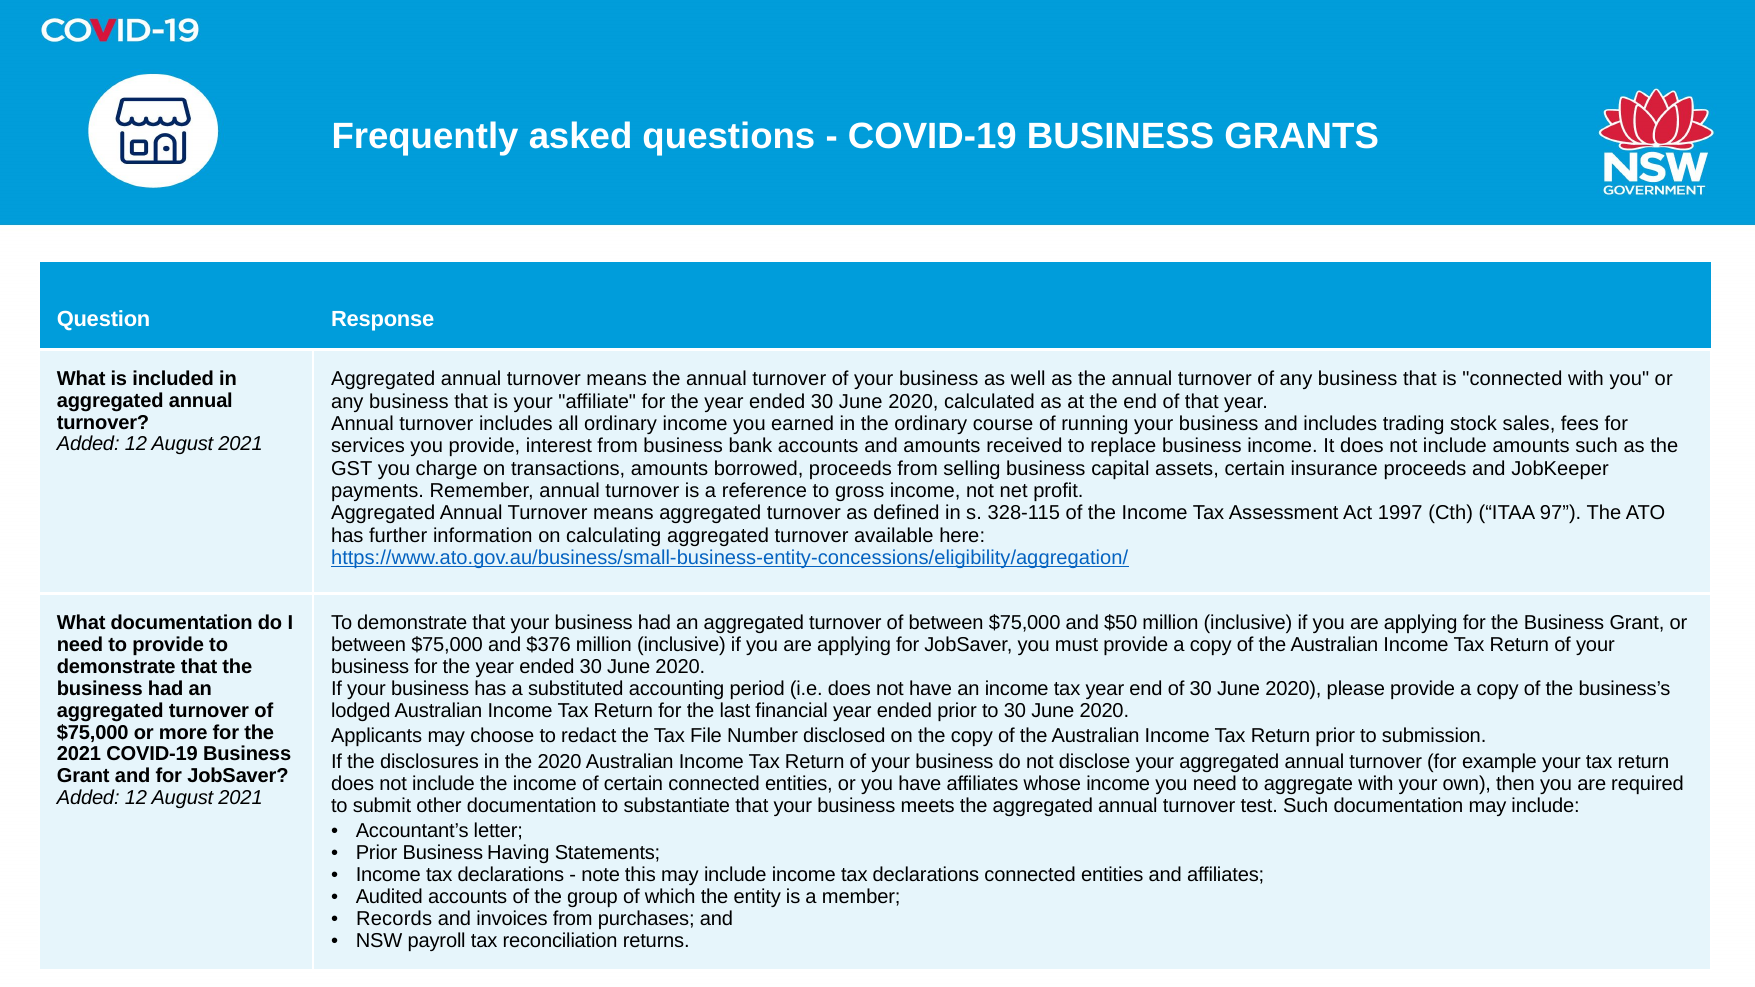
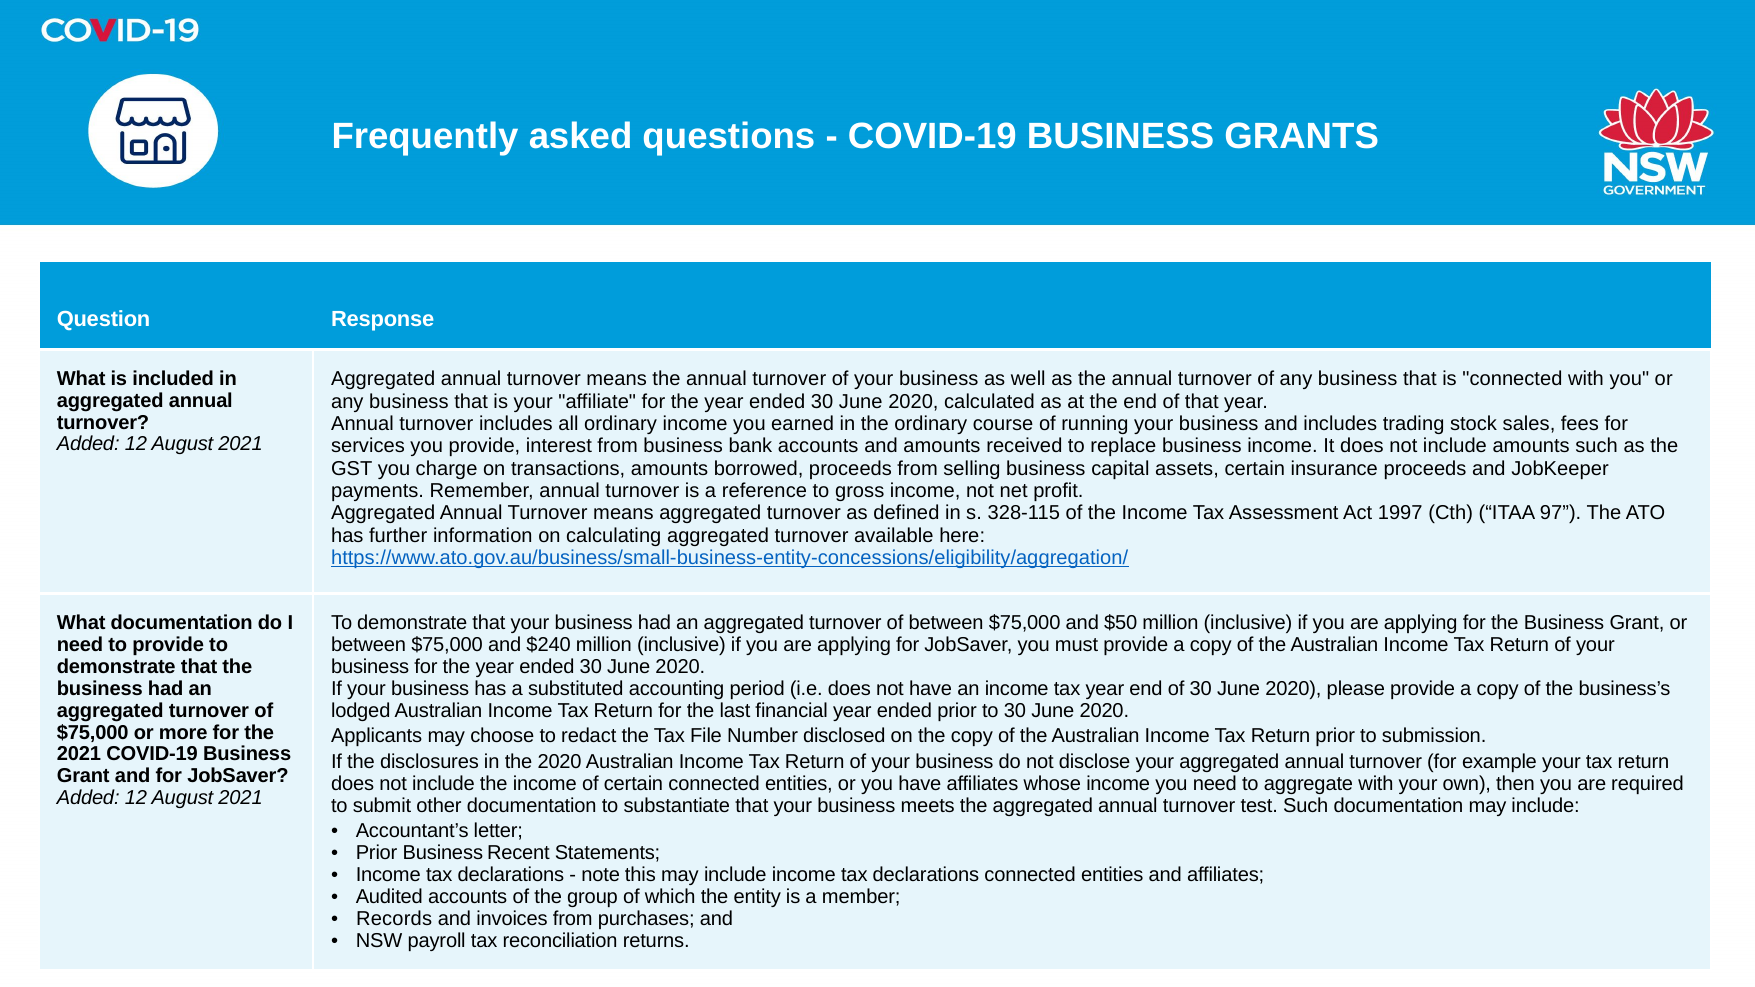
$376: $376 -> $240
Having: Having -> Recent
